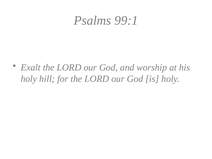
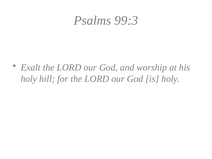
99:1: 99:1 -> 99:3
